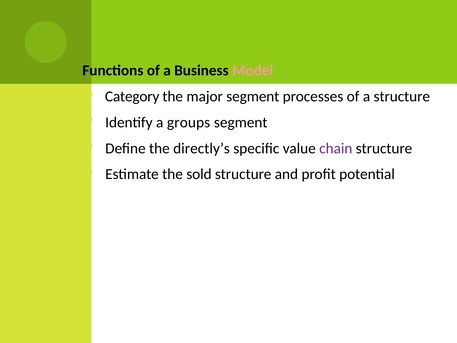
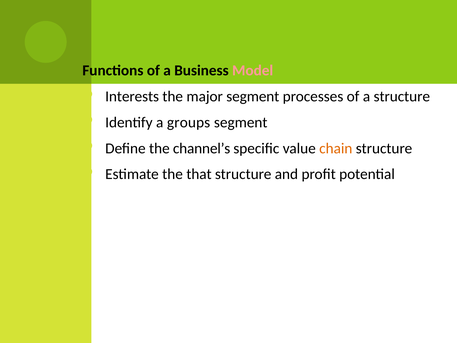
Category: Category -> Interests
directly’s: directly’s -> channel’s
chain colour: purple -> orange
sold: sold -> that
